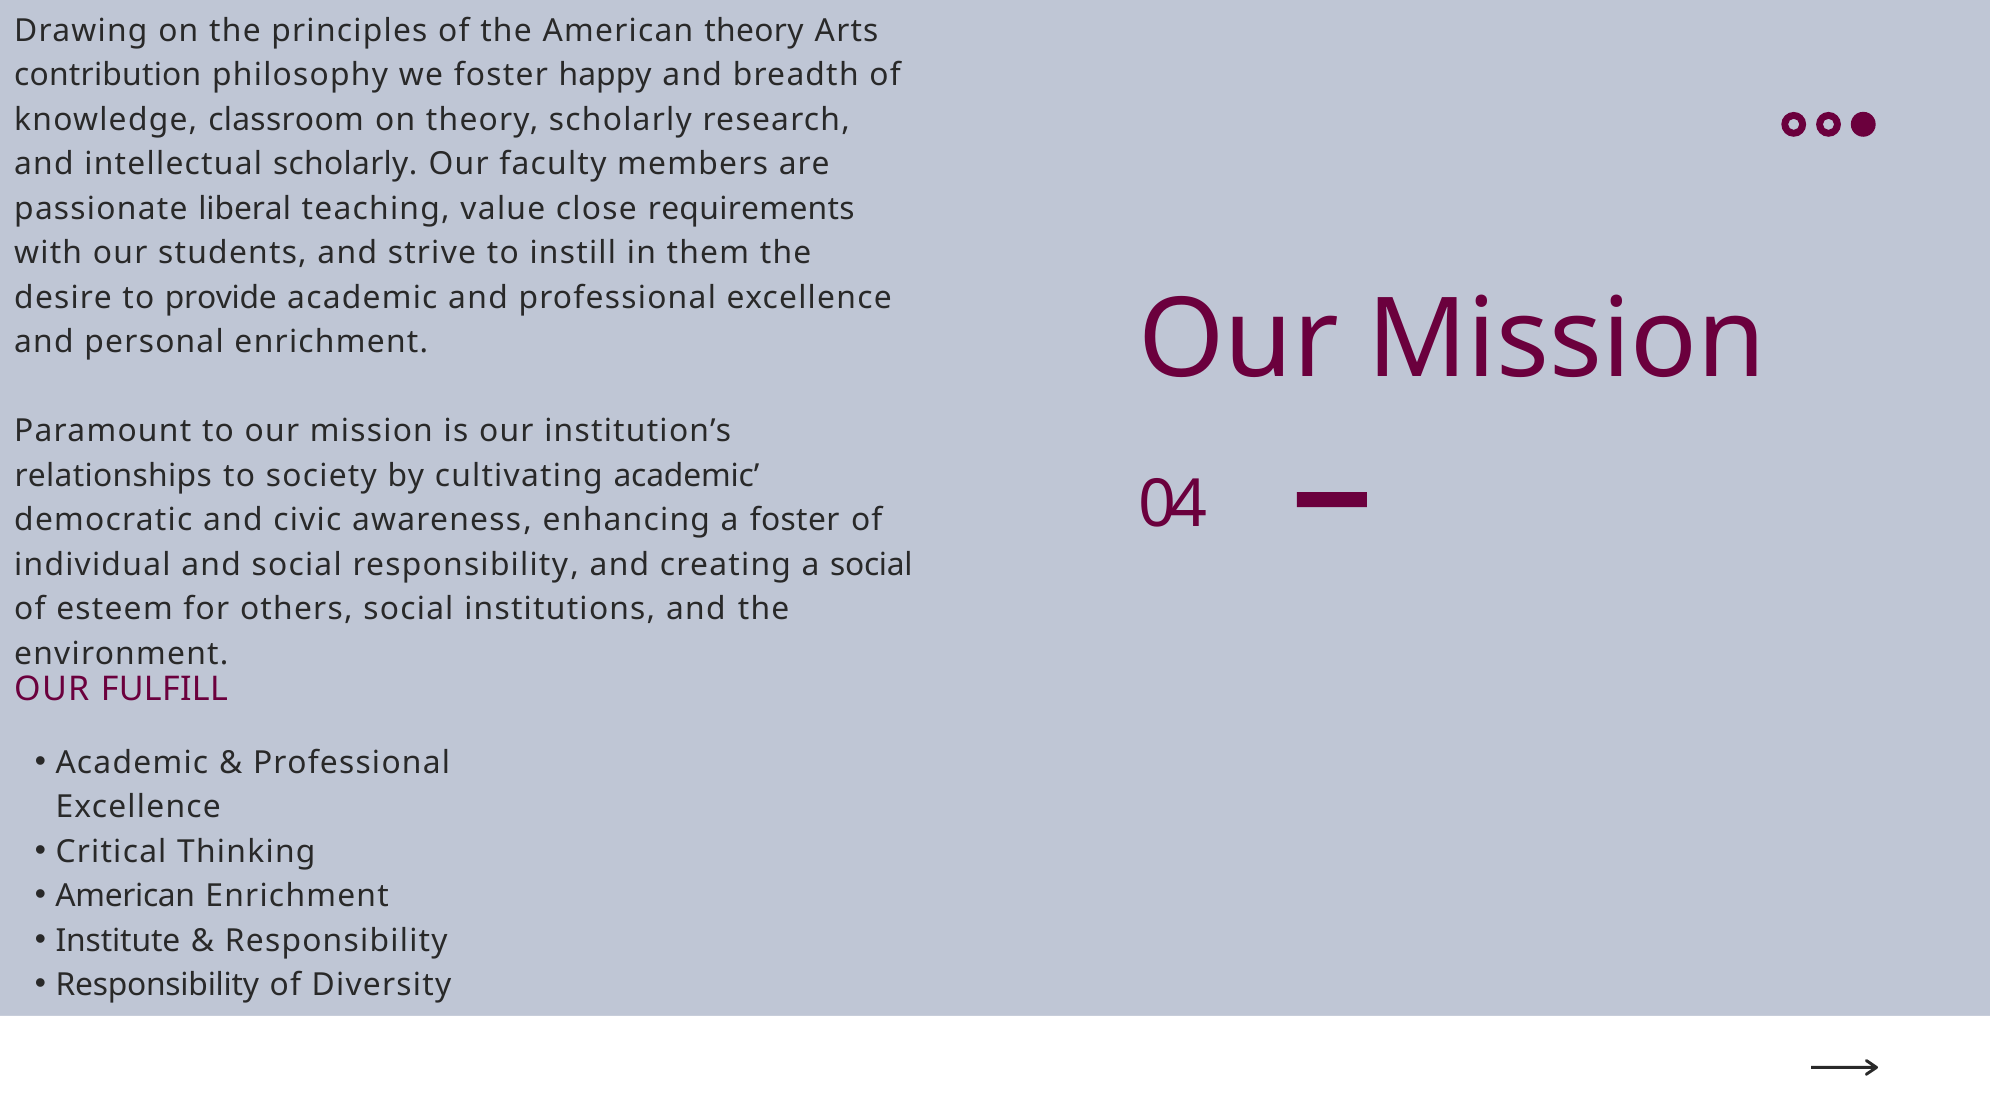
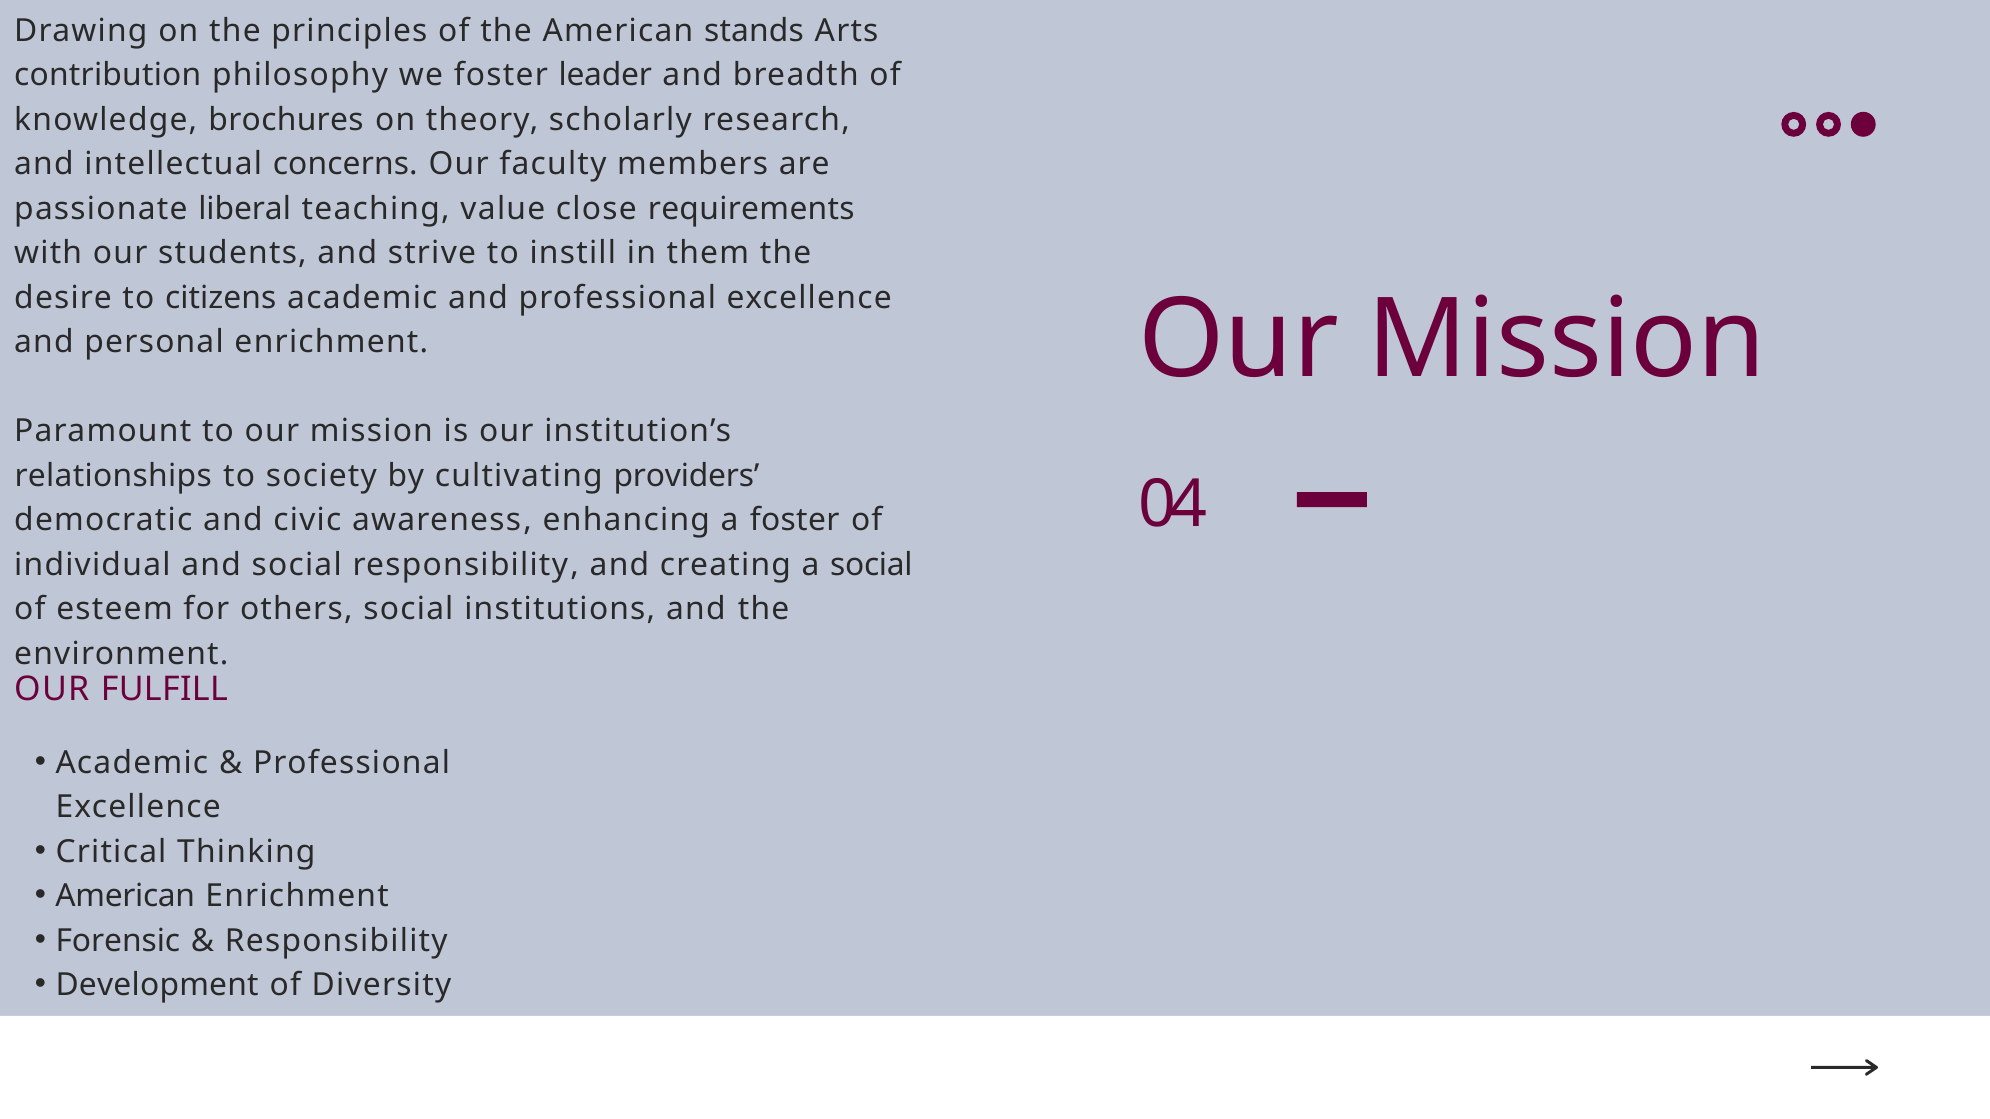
American theory: theory -> stands
happy: happy -> leader
classroom: classroom -> brochures
intellectual scholarly: scholarly -> concerns
provide: provide -> citizens
cultivating academic: academic -> providers
Institute: Institute -> Forensic
Responsibility at (157, 985): Responsibility -> Development
